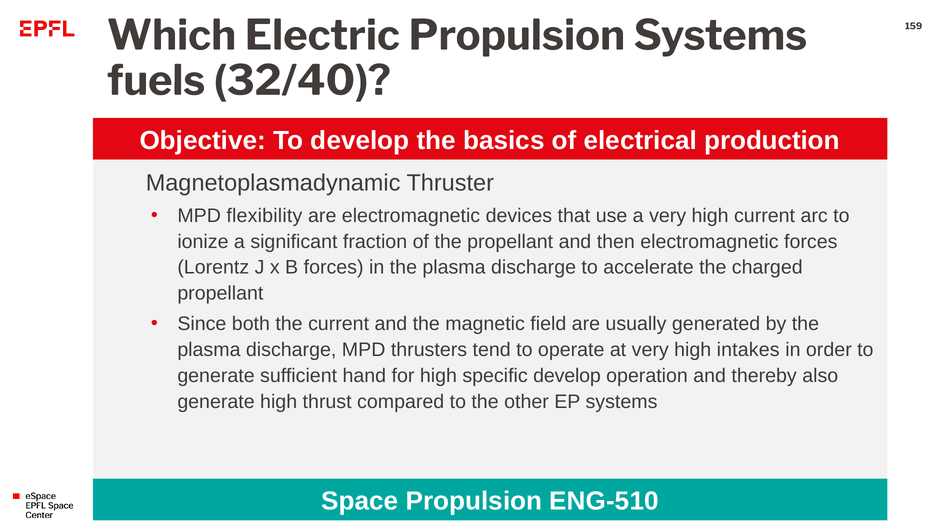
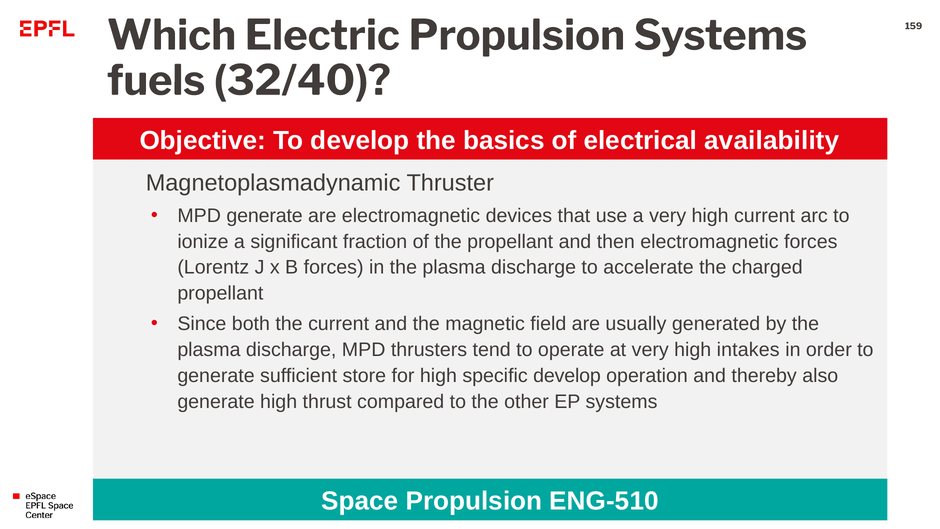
production: production -> availability
MPD flexibility: flexibility -> generate
hand: hand -> store
